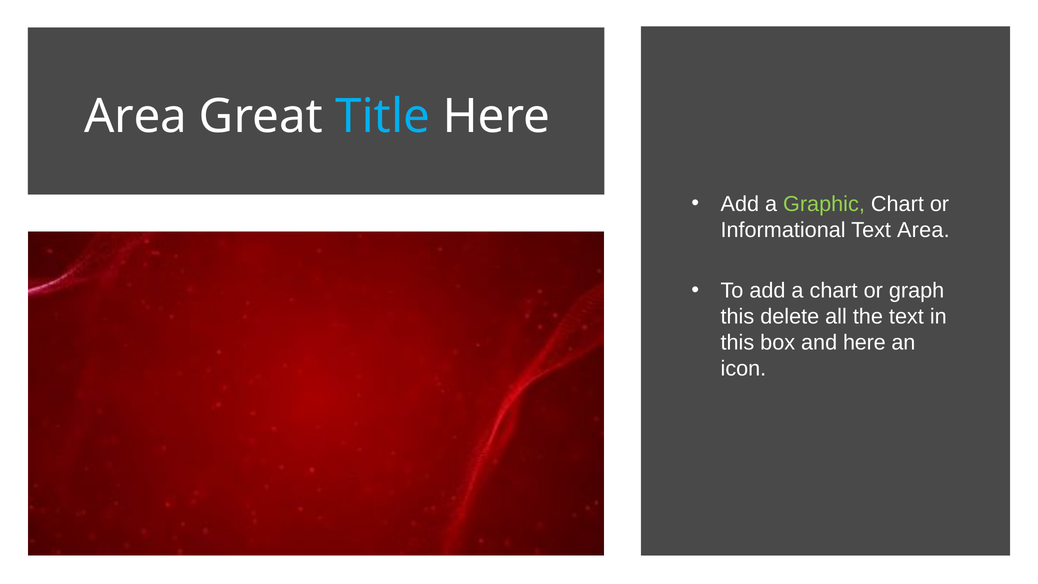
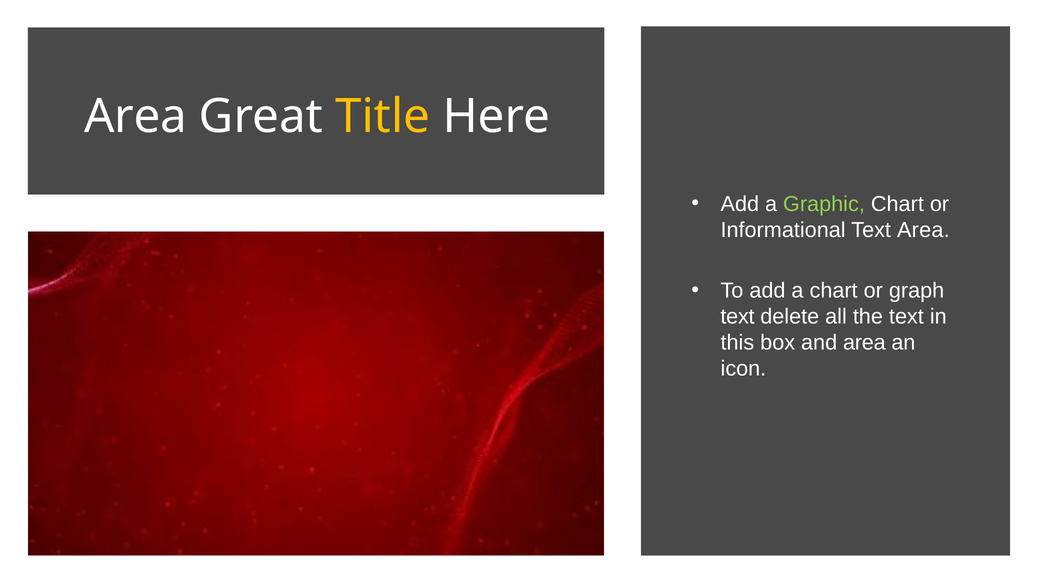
Title colour: light blue -> yellow
this at (737, 317): this -> text
and here: here -> area
